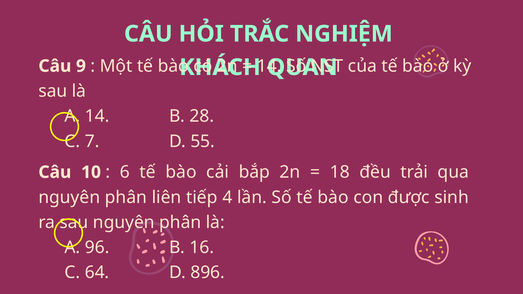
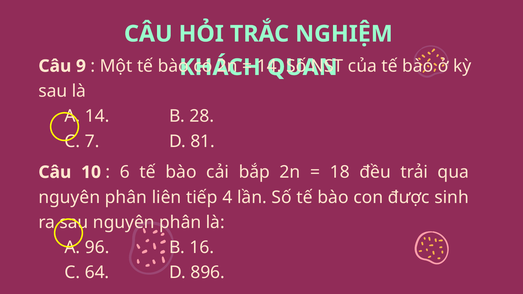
55: 55 -> 81
